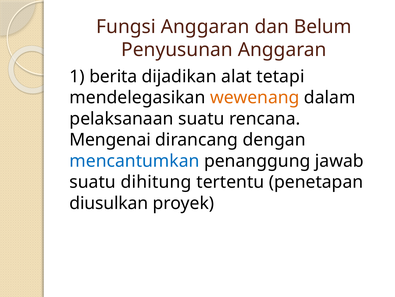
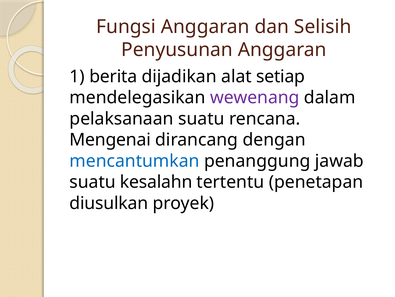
Belum: Belum -> Selisih
tetapi: tetapi -> setiap
wewenang colour: orange -> purple
dihitung: dihitung -> kesalahn
